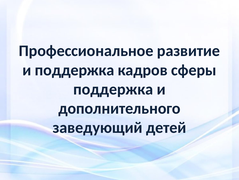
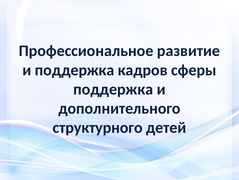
заведующий: заведующий -> структурного
